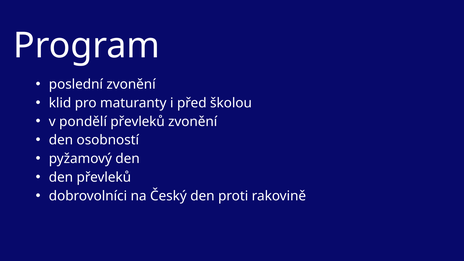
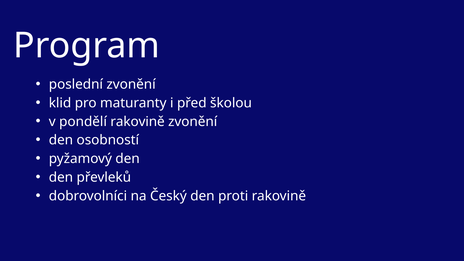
pondělí převleků: převleků -> rakovině
